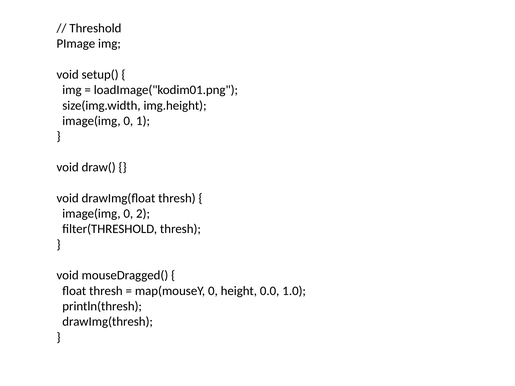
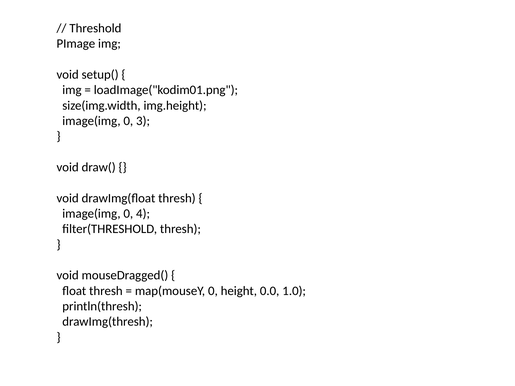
1: 1 -> 3
2: 2 -> 4
